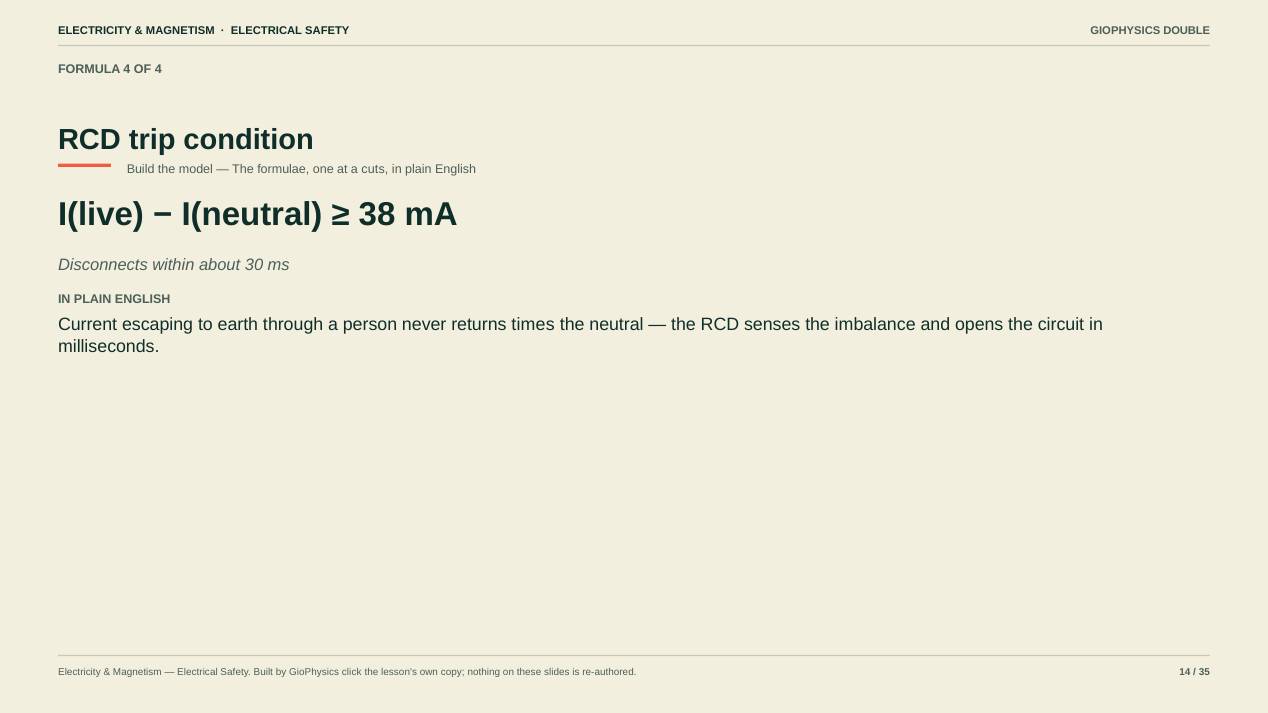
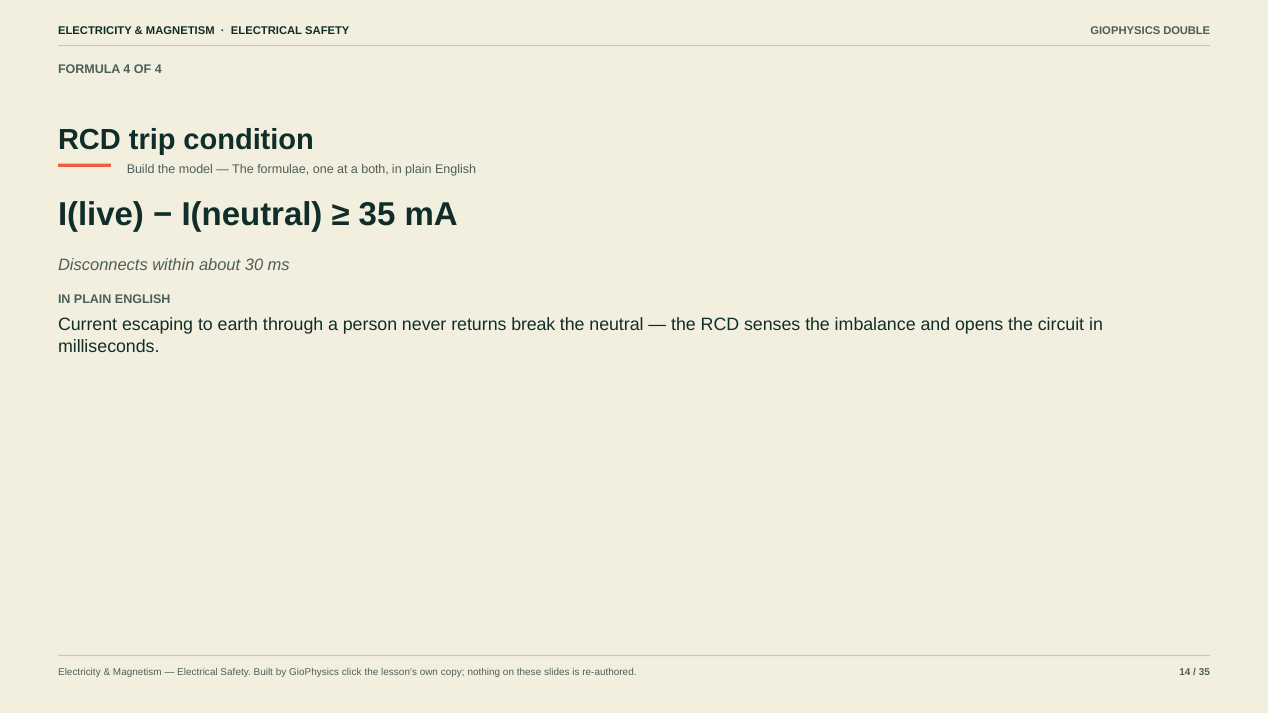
cuts: cuts -> both
38 at (377, 215): 38 -> 35
times: times -> break
